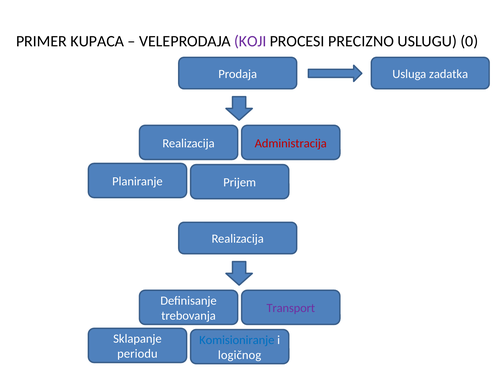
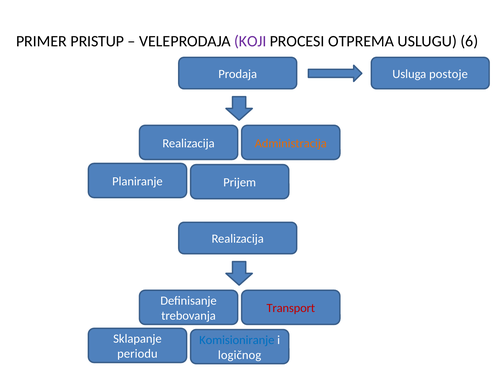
KUPACA: KUPACA -> PRISTUP
PRECIZNO: PRECIZNO -> OTPREMA
0: 0 -> 6
zadatka: zadatka -> postoje
Administracija colour: red -> orange
Transport colour: purple -> red
